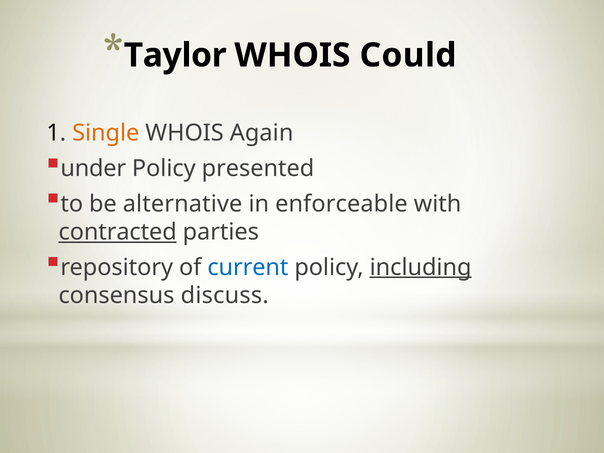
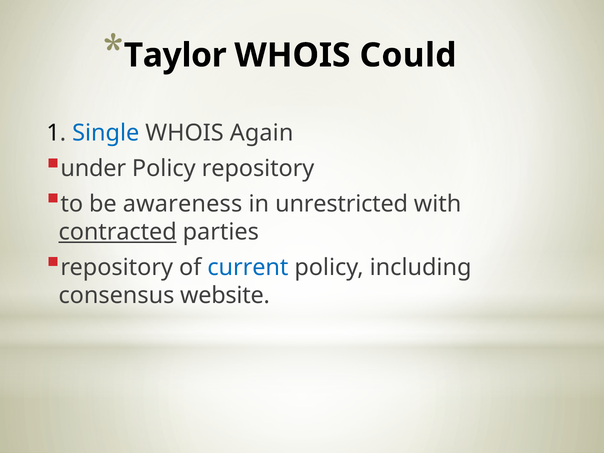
Single colour: orange -> blue
Policy presented: presented -> repository
alternative: alternative -> awareness
enforceable: enforceable -> unrestricted
including underline: present -> none
discuss: discuss -> website
